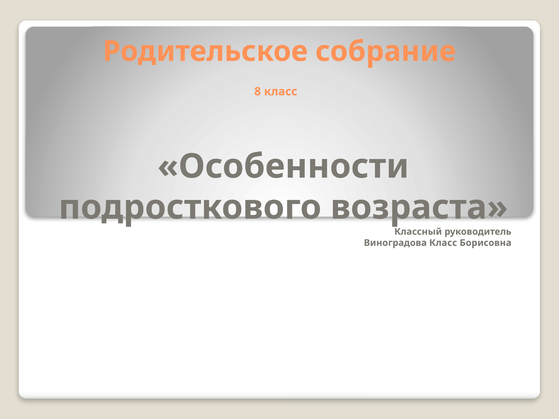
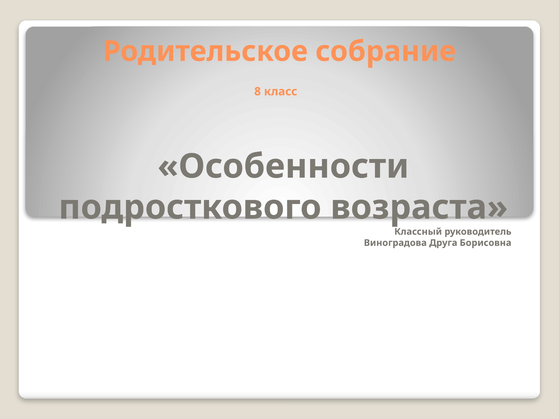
Виноградова Класс: Класс -> Друга
